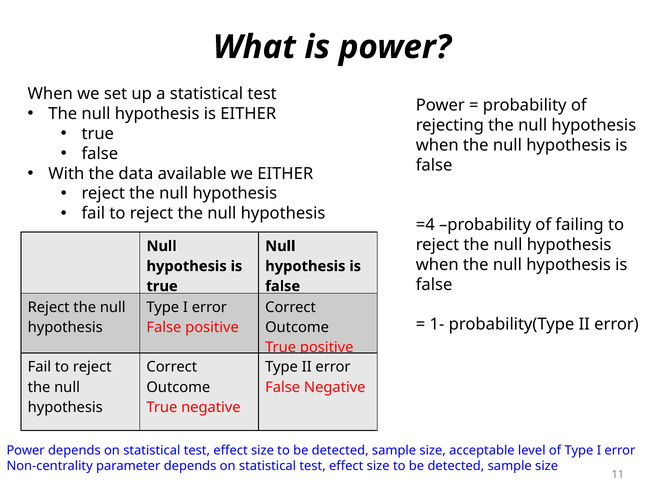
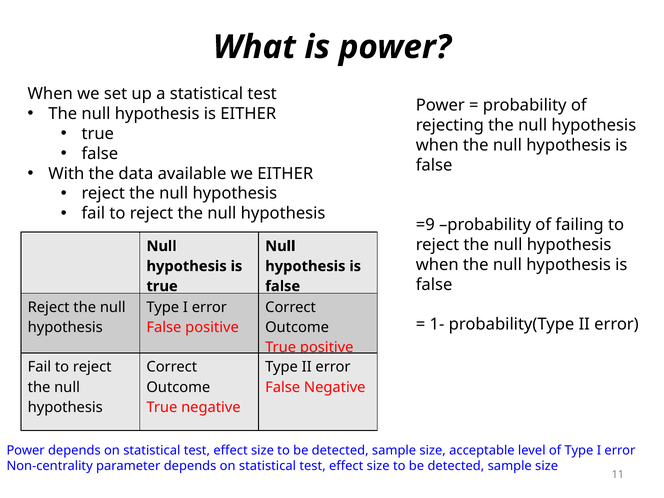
=4: =4 -> =9
